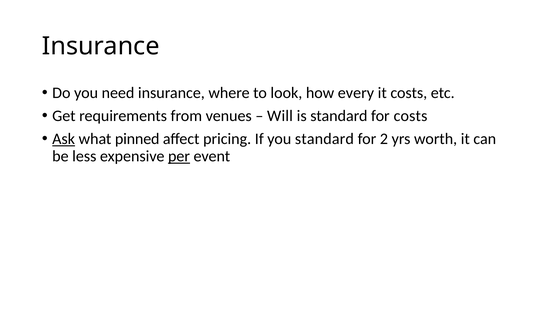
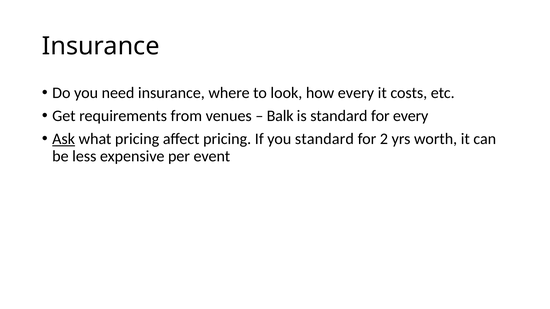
Will: Will -> Balk
for costs: costs -> every
what pinned: pinned -> pricing
per underline: present -> none
